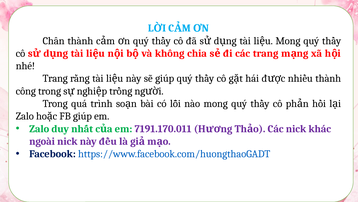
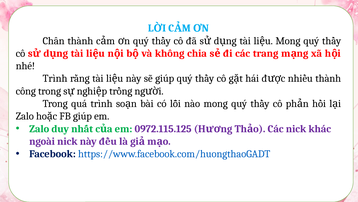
Trang at (55, 78): Trang -> Trình
7191.170.011: 7191.170.011 -> 0972.115.125
